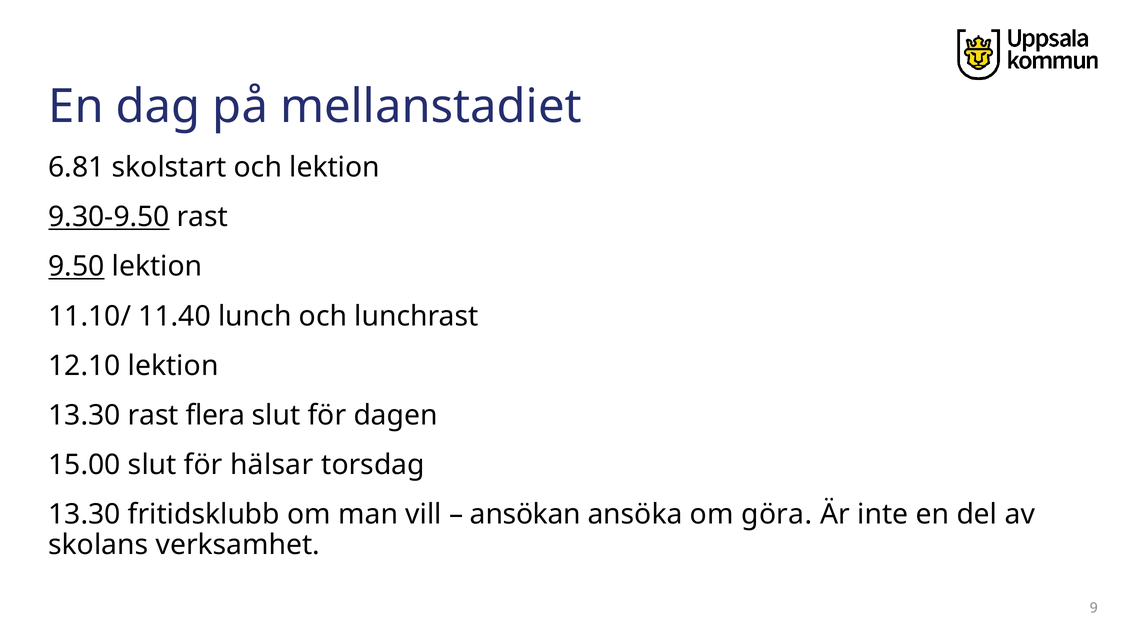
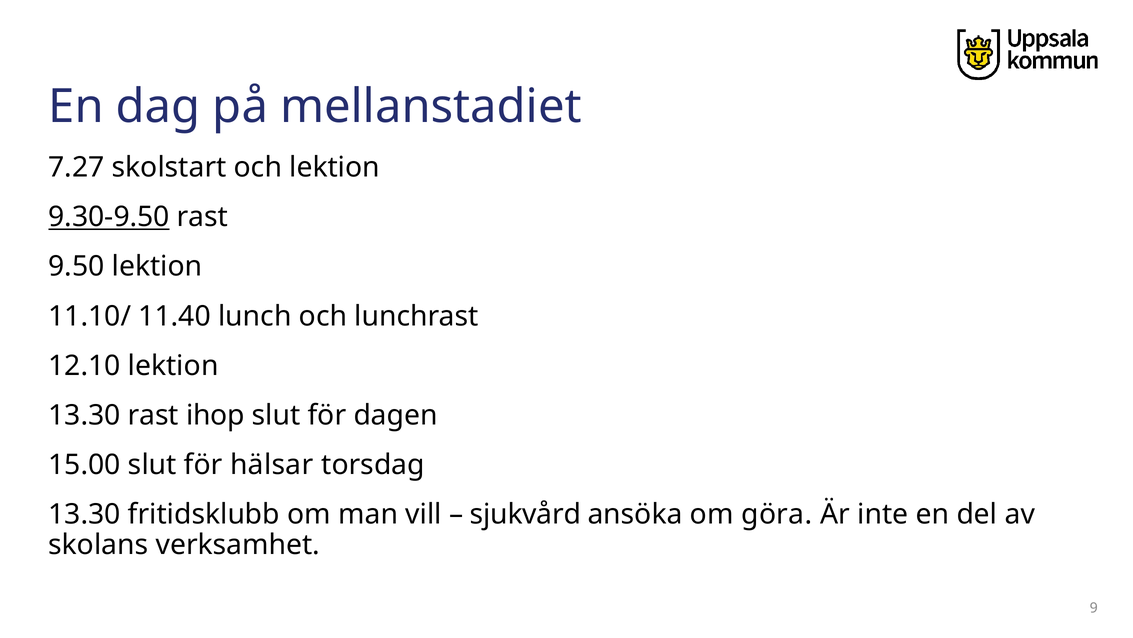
6.81: 6.81 -> 7.27
9.50 underline: present -> none
flera: flera -> ihop
ansökan: ansökan -> sjukvård
